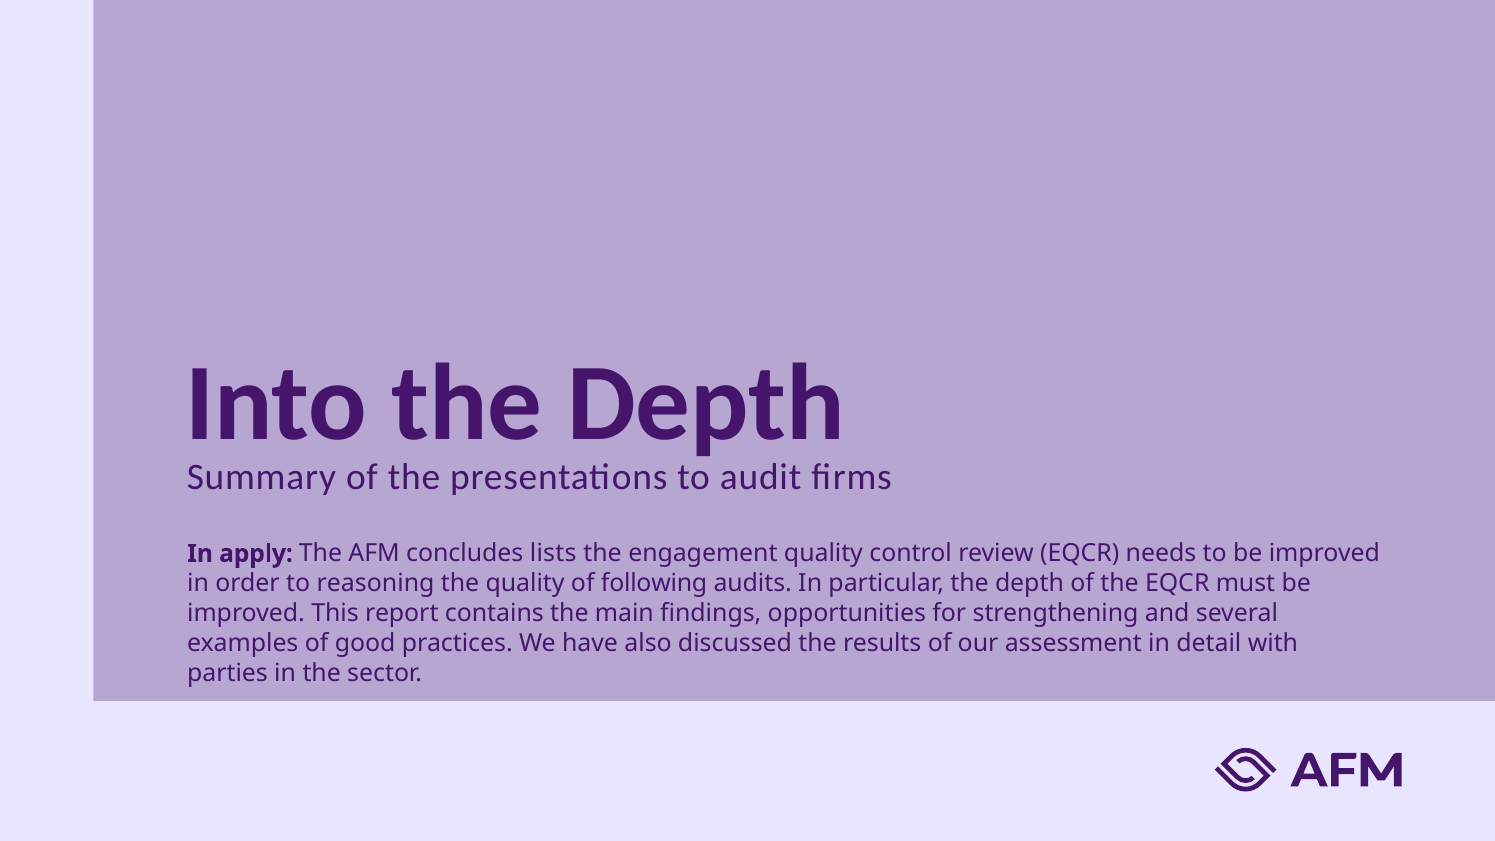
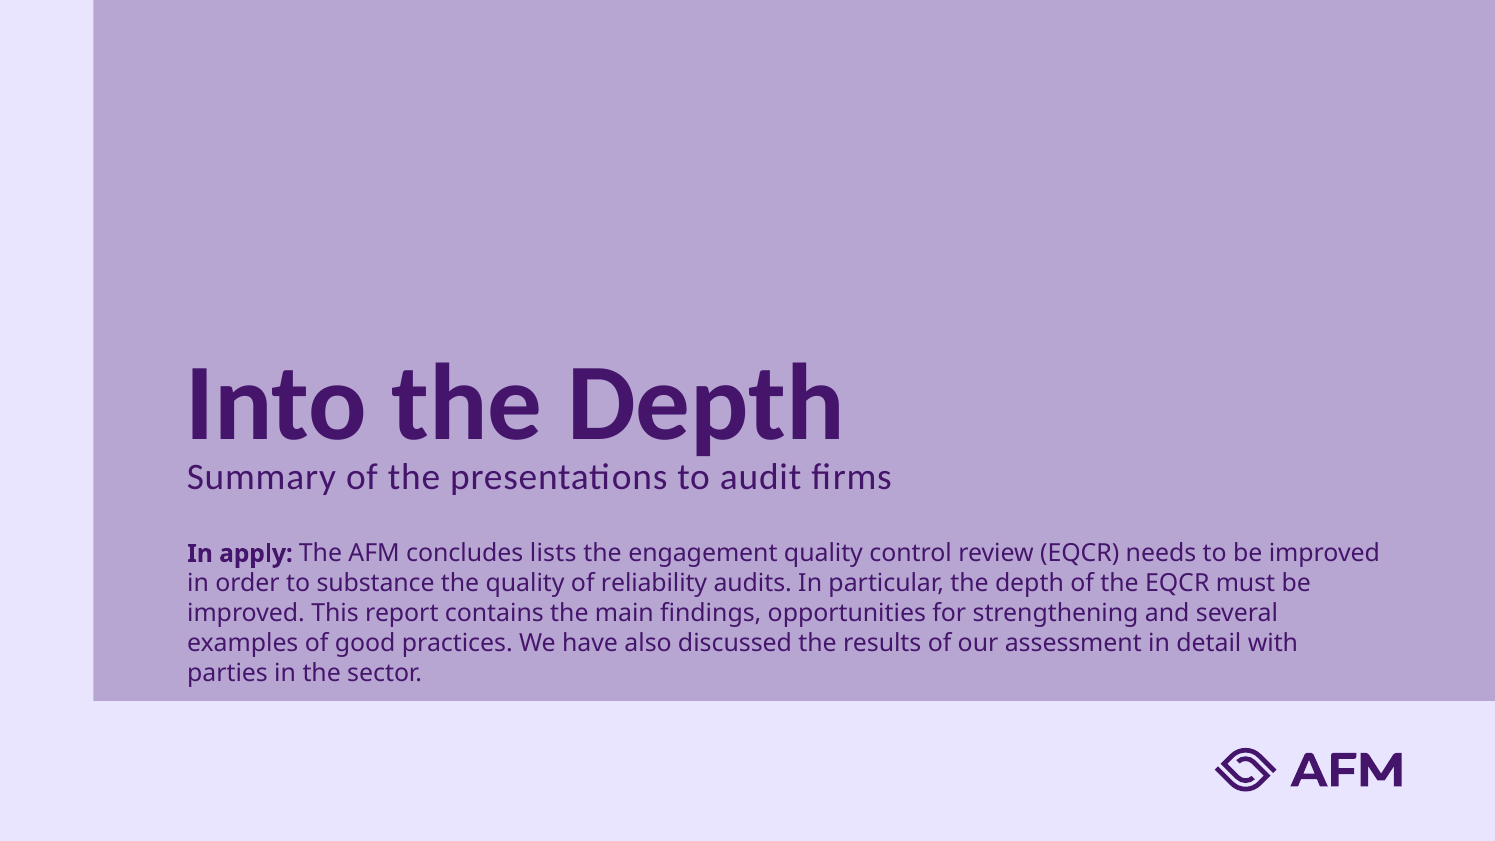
reasoning: reasoning -> substance
following: following -> reliability
